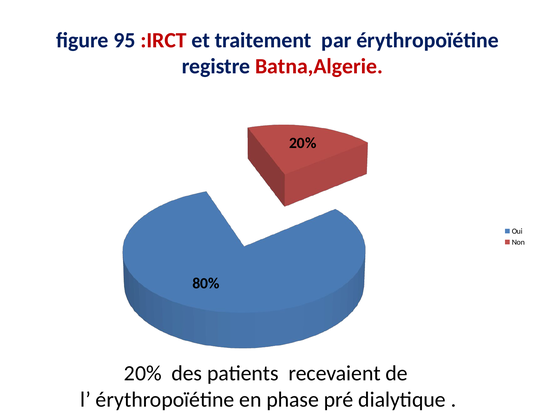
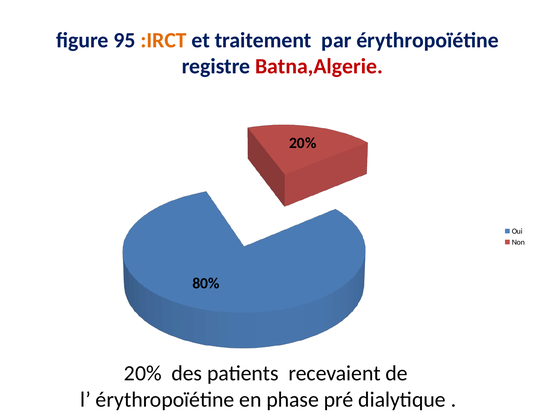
:IRCT colour: red -> orange
